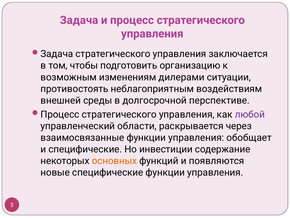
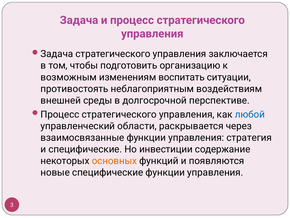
дилерами: дилерами -> воспитать
любой colour: purple -> blue
обобщает: обобщает -> стратегия
